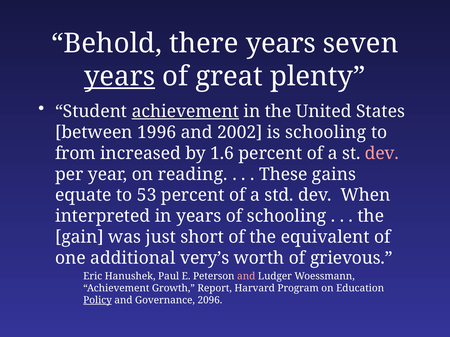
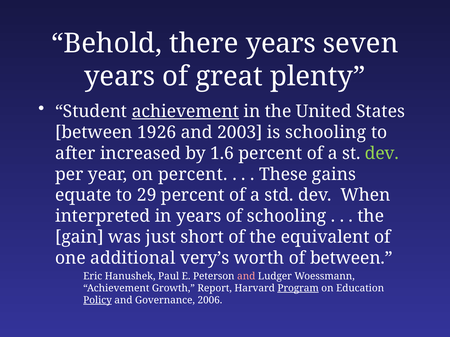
years at (120, 77) underline: present -> none
1996: 1996 -> 1926
2002: 2002 -> 2003
from: from -> after
dev at (382, 153) colour: pink -> light green
on reading: reading -> percent
53: 53 -> 29
of grievous: grievous -> between
Program underline: none -> present
2096: 2096 -> 2006
